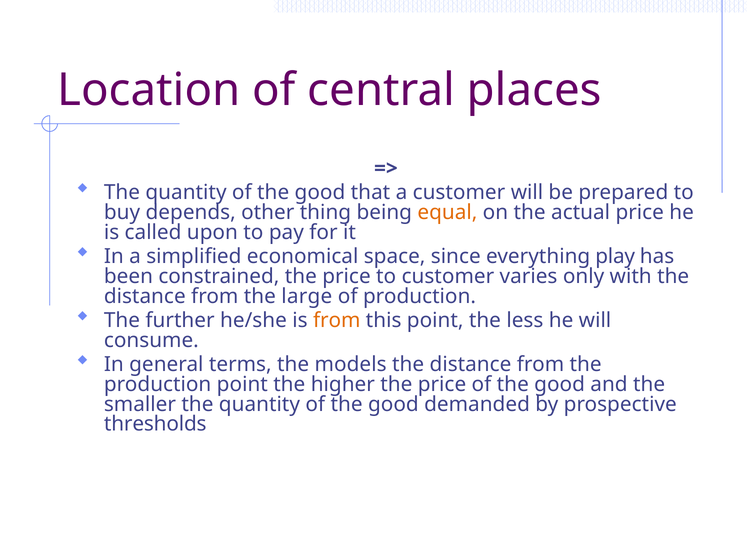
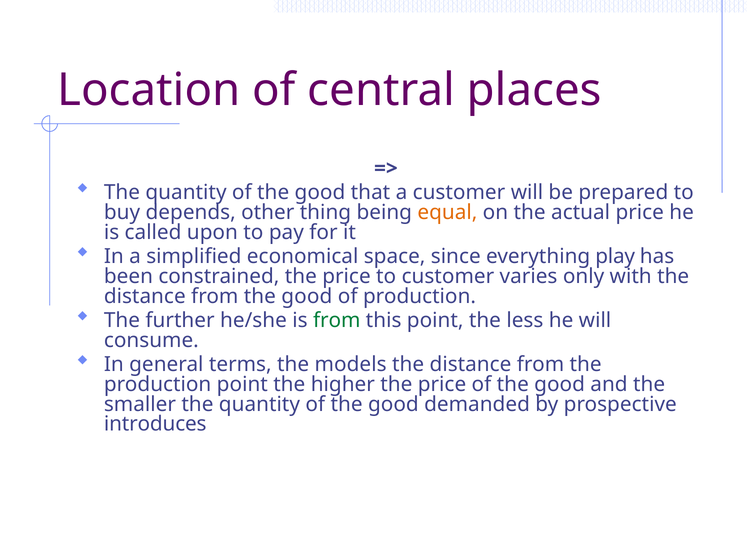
from the large: large -> good
from at (337, 320) colour: orange -> green
thresholds: thresholds -> introduces
